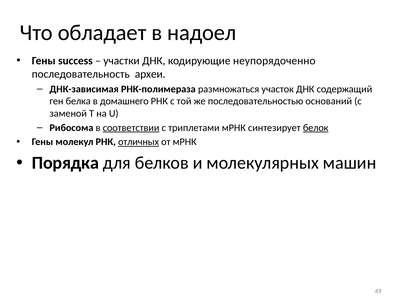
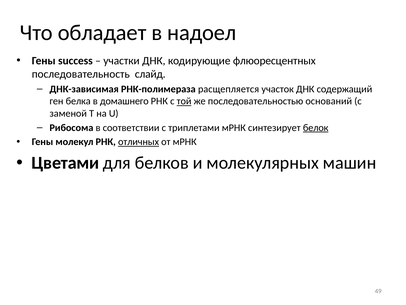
неупорядоченно: неупорядоченно -> флюоресцентных
археи: археи -> слайд
размножаться: размножаться -> расщепляется
той underline: none -> present
соответствии underline: present -> none
Порядка: Порядка -> Цветами
